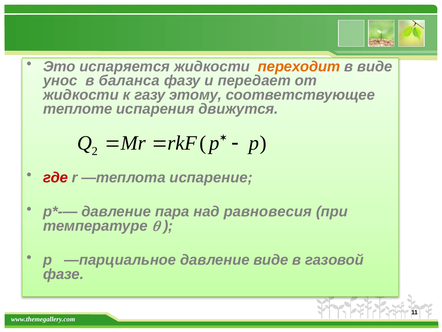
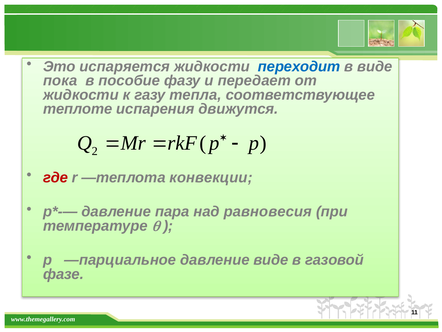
переходит colour: orange -> blue
унос: унос -> пока
баланса: баланса -> пособие
этому: этому -> тепла
испарение: испарение -> конвекции
